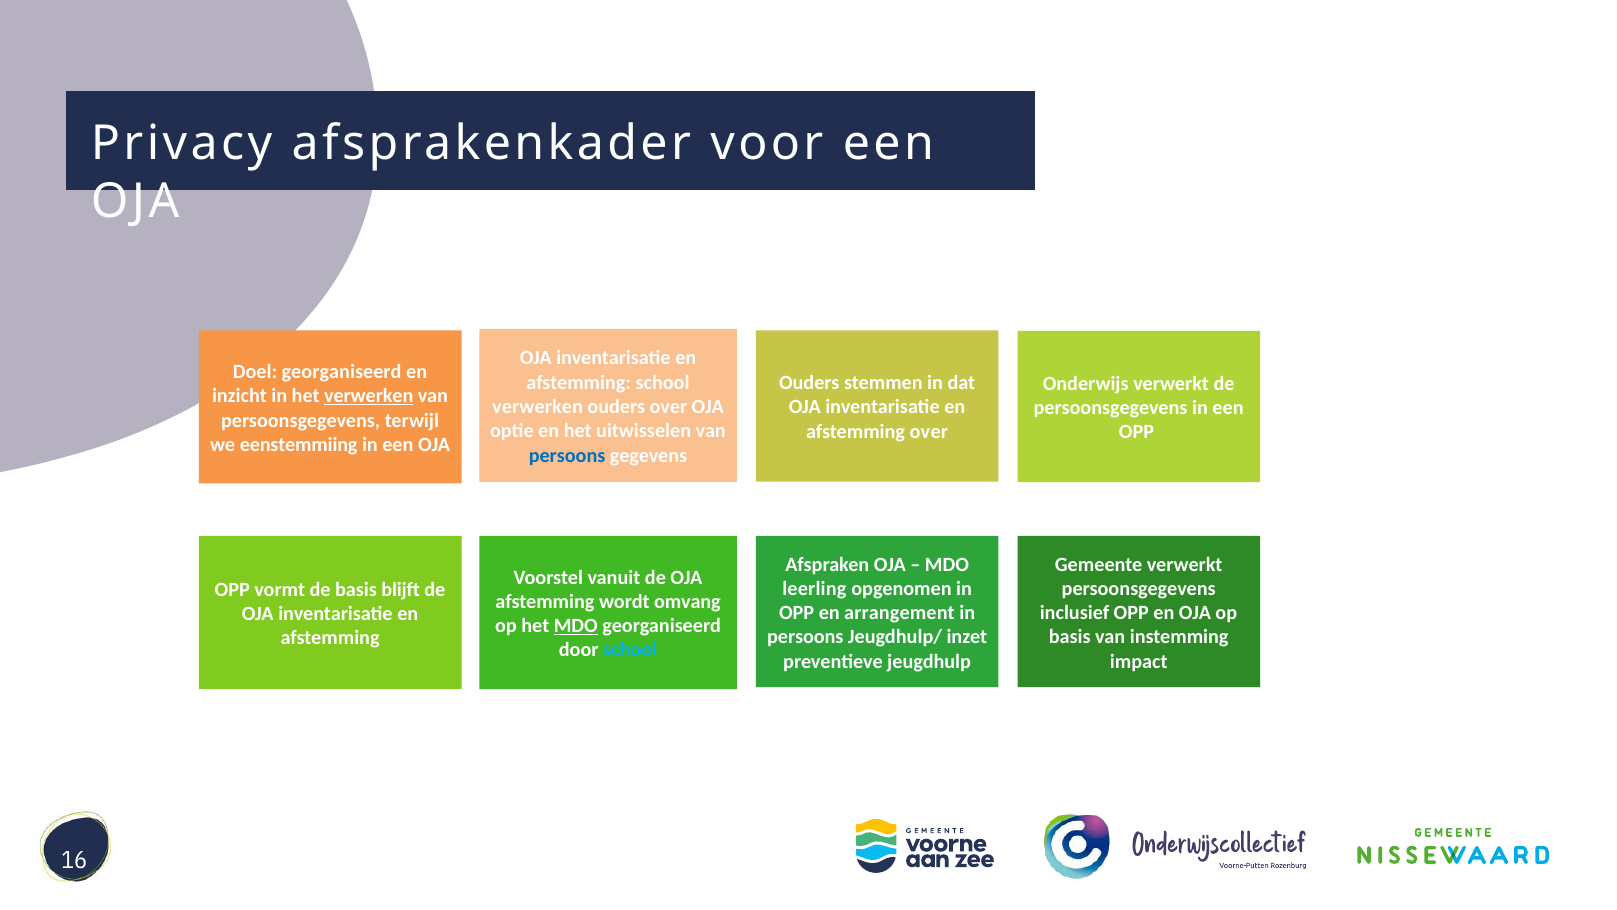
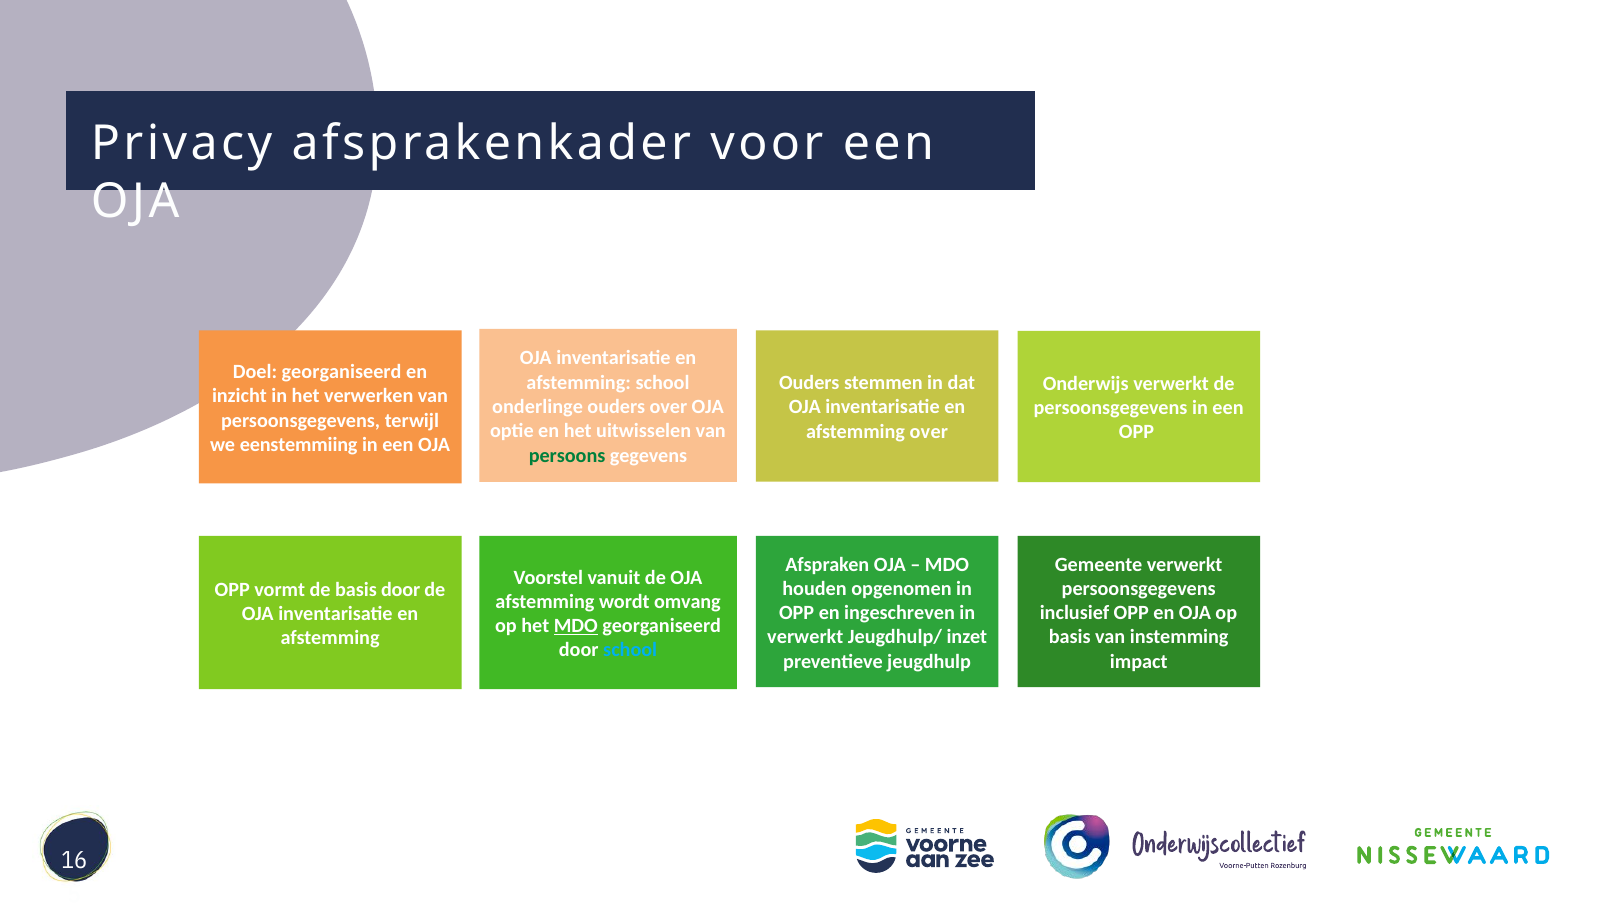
verwerken at (369, 396) underline: present -> none
verwerken at (538, 407): verwerken -> onderlinge
persoons at (567, 455) colour: blue -> green
leerling: leerling -> houden
basis blijft: blijft -> door
arrangement: arrangement -> ingeschreven
persoons at (805, 637): persoons -> verwerkt
